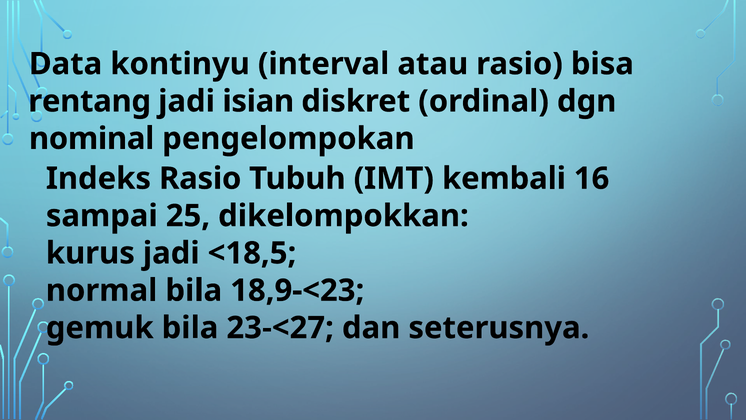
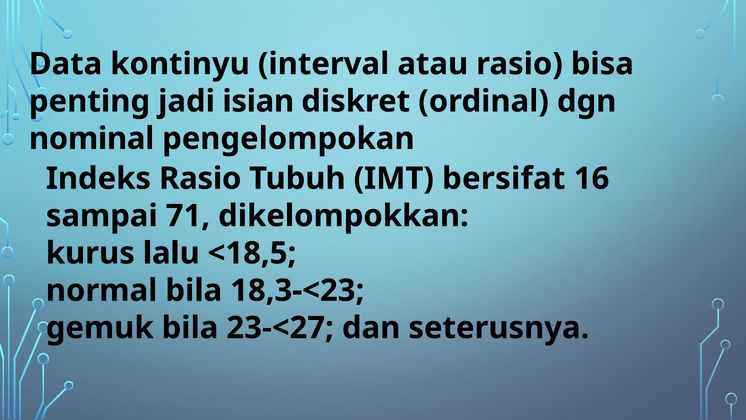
rentang: rentang -> penting
kembali: kembali -> bersifat
25: 25 -> 71
kurus jadi: jadi -> lalu
18,9-<23: 18,9-<23 -> 18,3-<23
